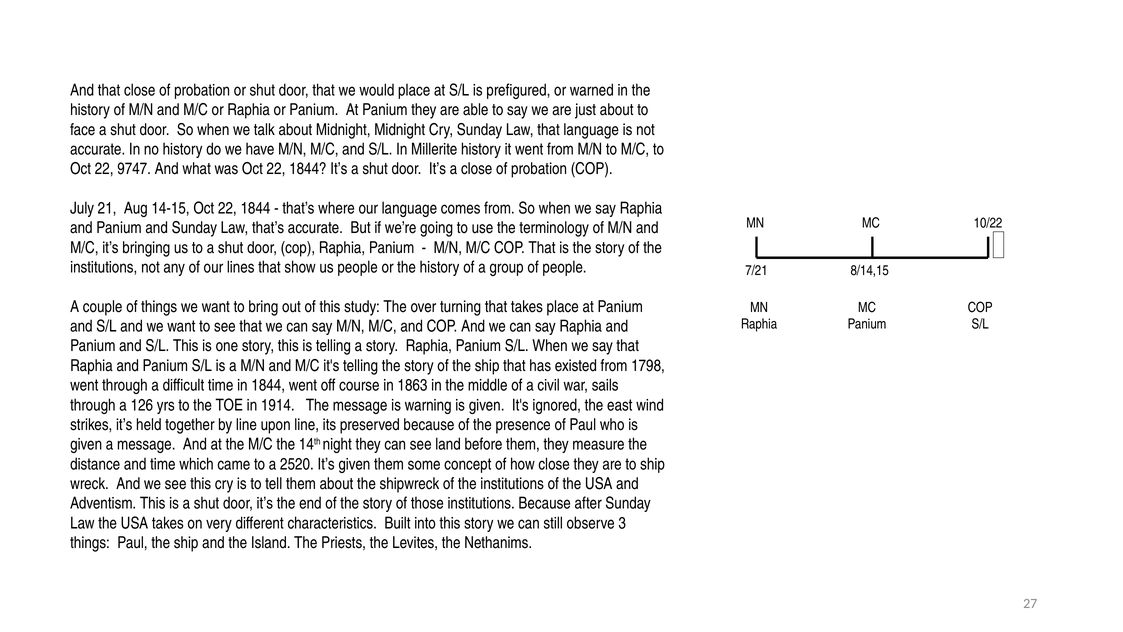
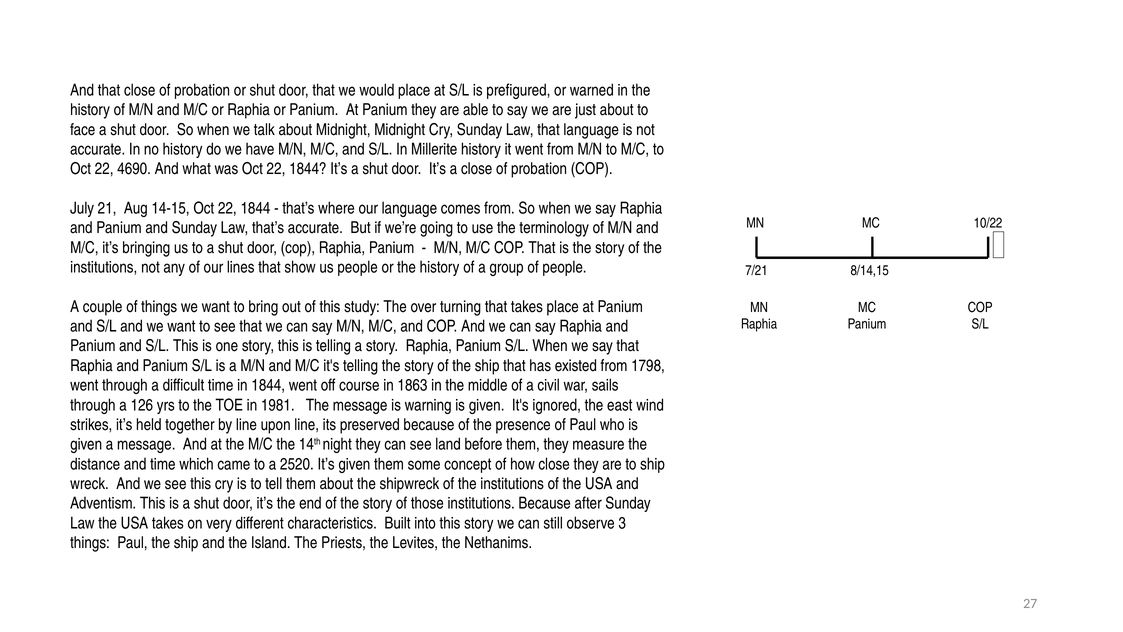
9747: 9747 -> 4690
1914: 1914 -> 1981
